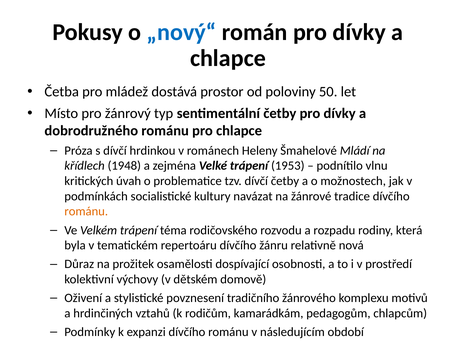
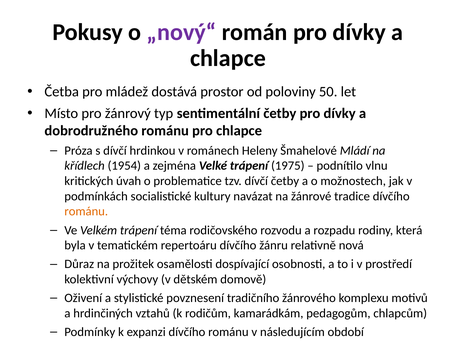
„nový“ colour: blue -> purple
1948: 1948 -> 1954
1953: 1953 -> 1975
